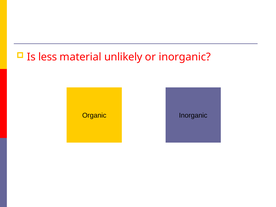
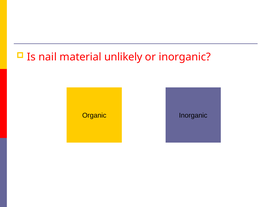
less: less -> nail
